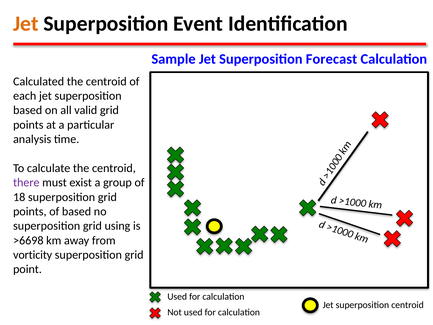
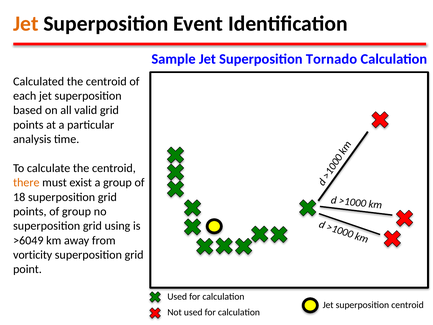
Forecast: Forecast -> Tornado
there colour: purple -> orange
of based: based -> group
>6698: >6698 -> >6049
